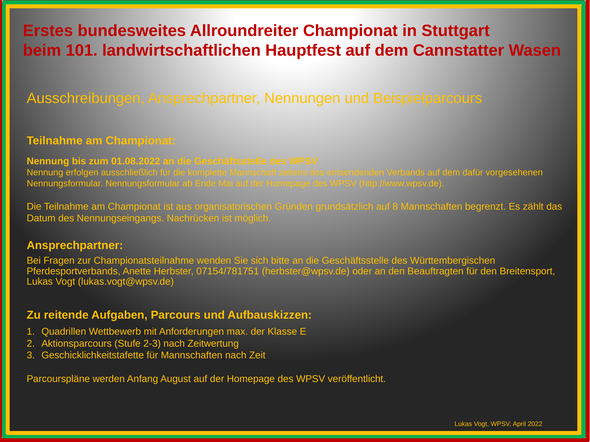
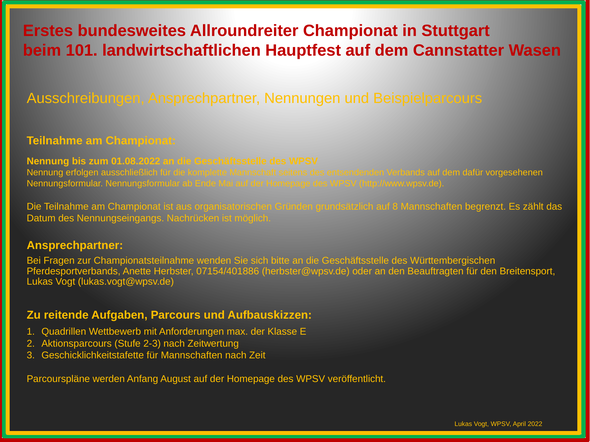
07154/781751: 07154/781751 -> 07154/401886
